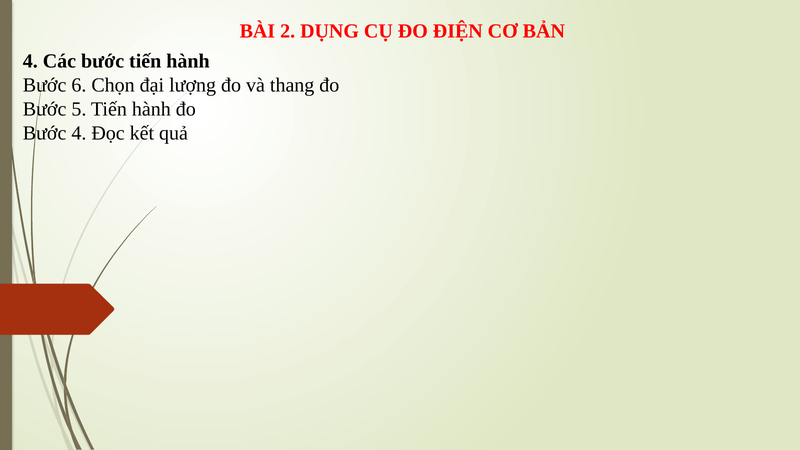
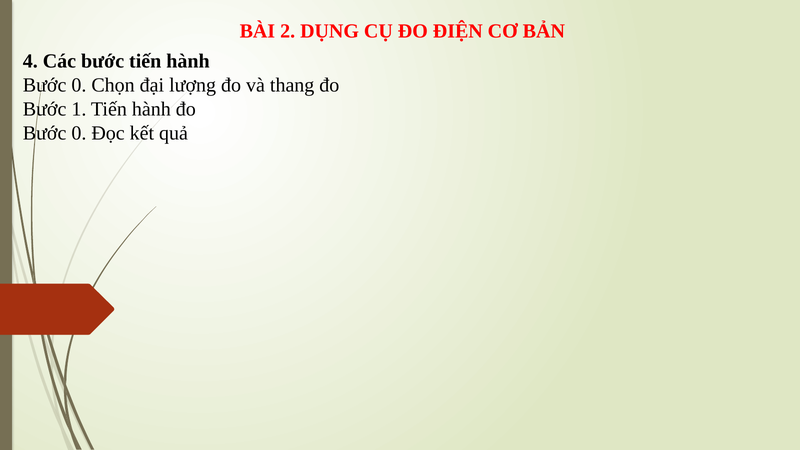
6 at (79, 85): 6 -> 0
5: 5 -> 1
4 at (79, 133): 4 -> 0
